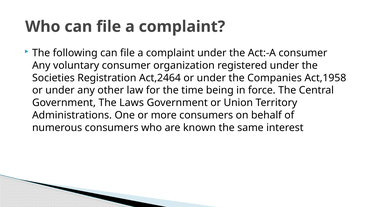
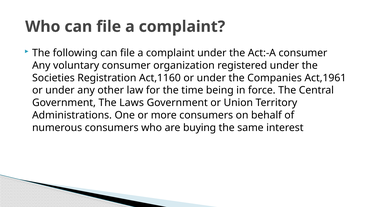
Act,2464: Act,2464 -> Act,1160
Act,1958: Act,1958 -> Act,1961
known: known -> buying
